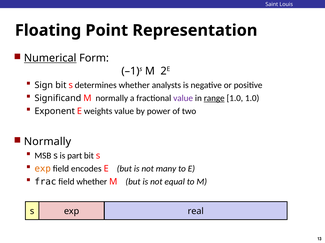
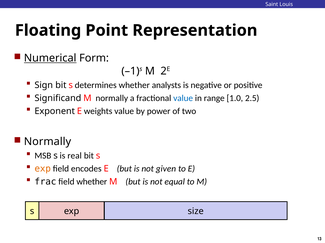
value at (183, 98) colour: purple -> blue
range underline: present -> none
1.0 1.0: 1.0 -> 2.5
part: part -> real
many: many -> given
real: real -> size
